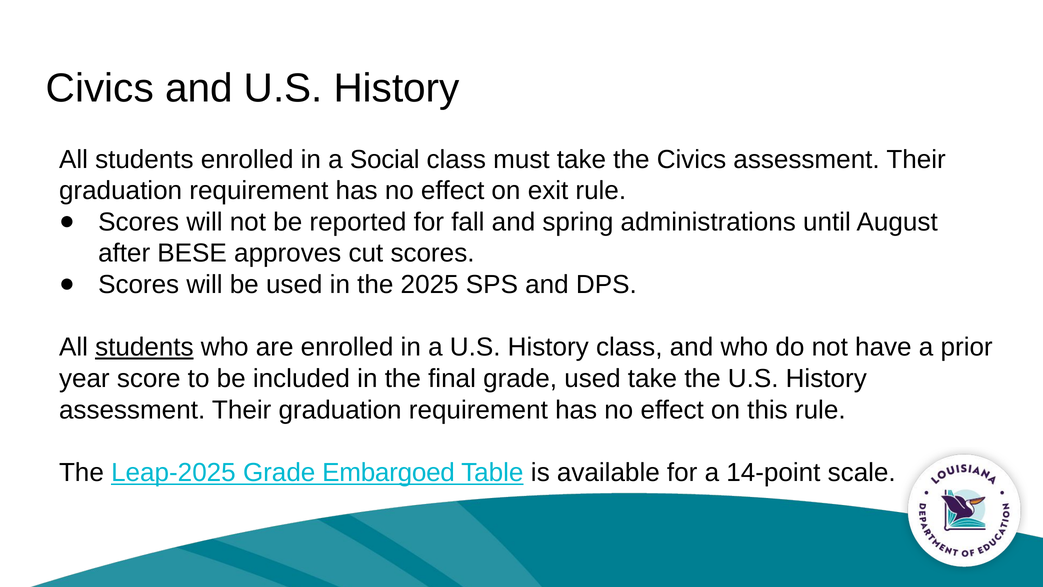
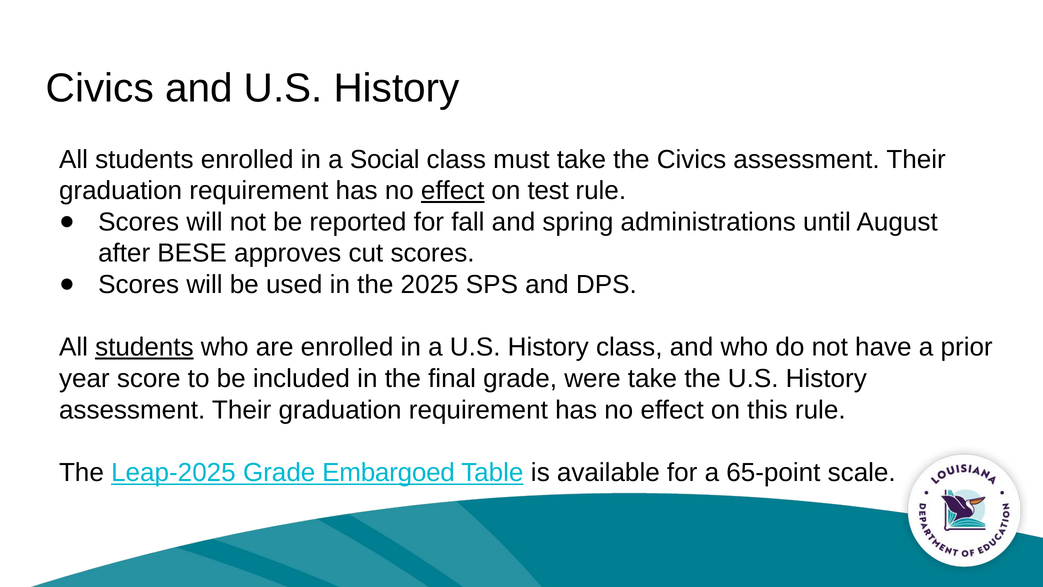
effect at (453, 191) underline: none -> present
exit: exit -> test
grade used: used -> were
14-point: 14-point -> 65-point
